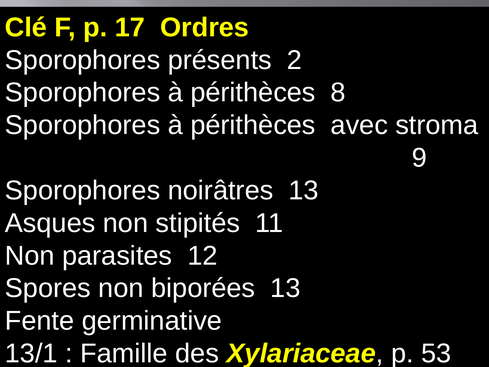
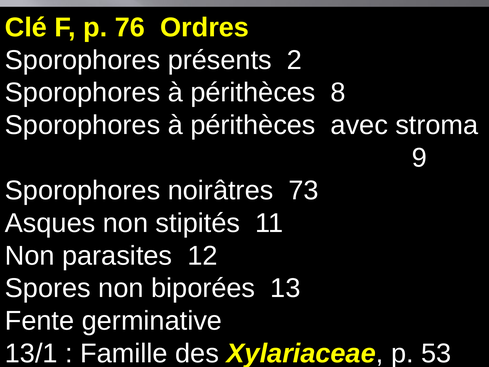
17: 17 -> 76
13 at (304, 190): 13 -> 73
